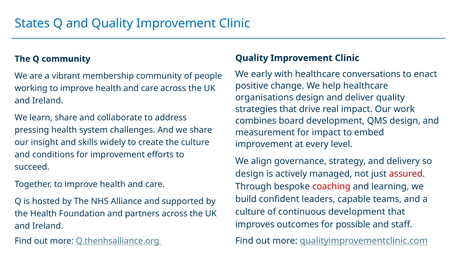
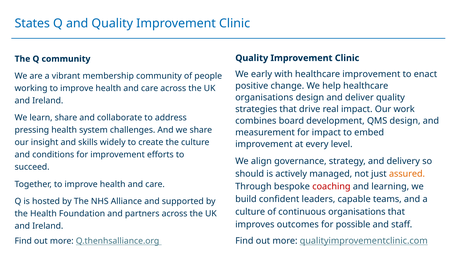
healthcare conversations: conversations -> improvement
design at (250, 174): design -> should
assured colour: red -> orange
continuous development: development -> organisations
